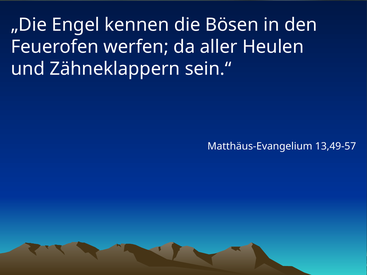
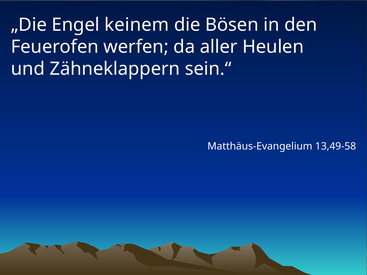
kennen: kennen -> keinem
13,49-57: 13,49-57 -> 13,49-58
